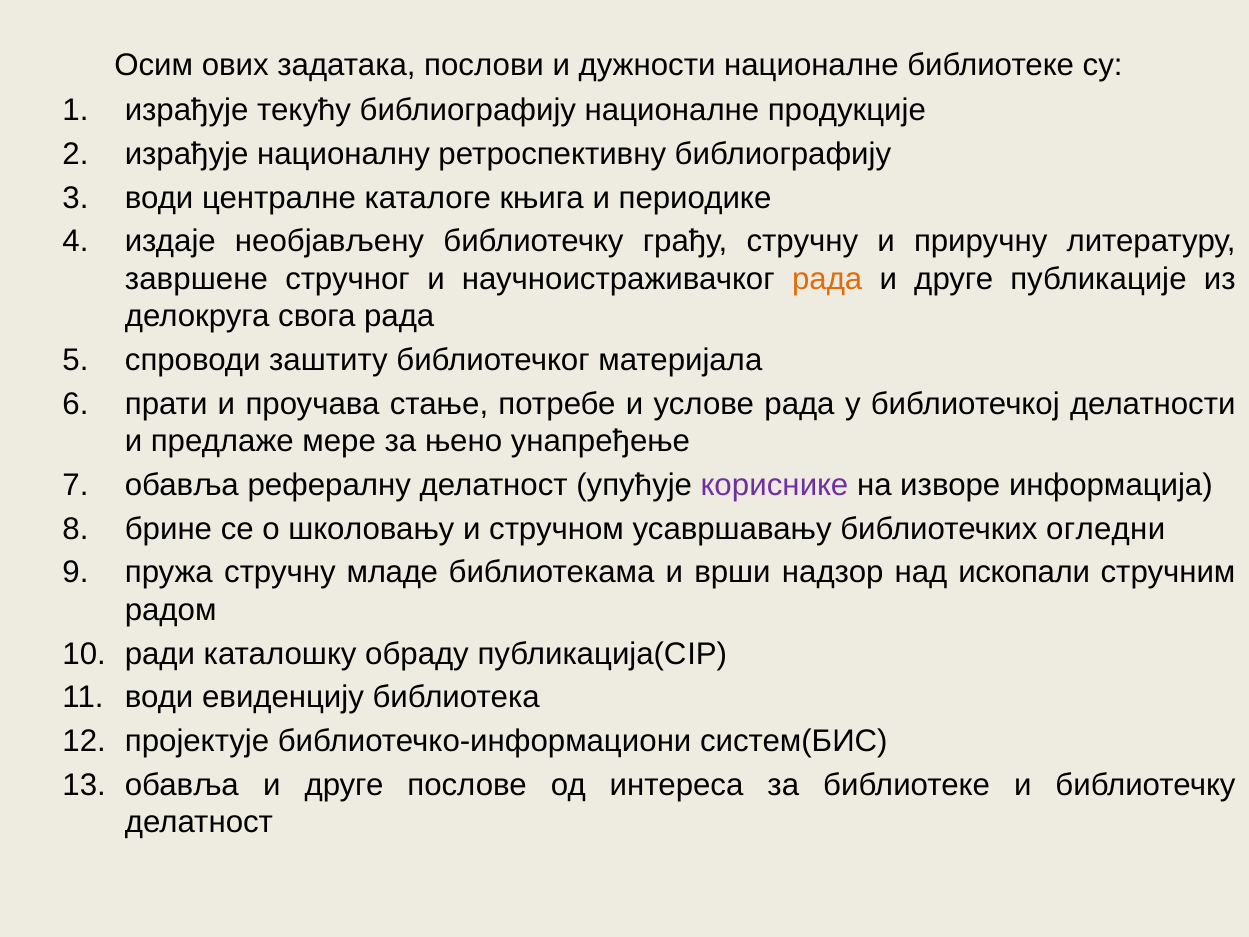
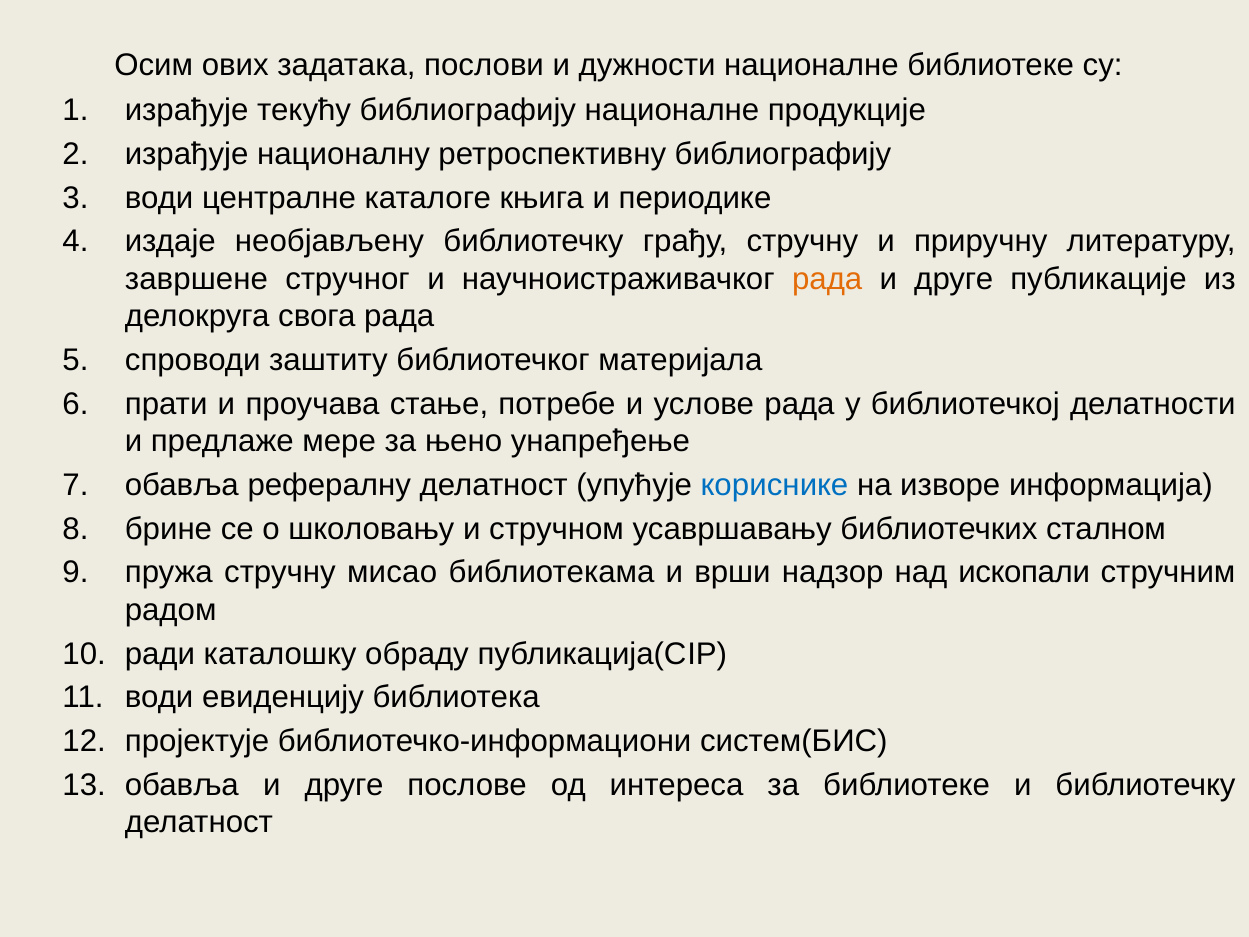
кориснике colour: purple -> blue
огледни: огледни -> сталном
младе: младе -> мисао
